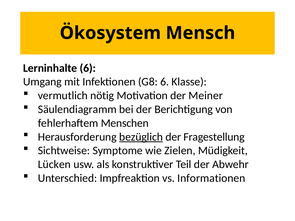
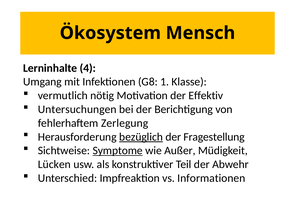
Lerninhalte 6: 6 -> 4
G8 6: 6 -> 1
Meiner: Meiner -> Effektiv
Säulendiagramm: Säulendiagramm -> Untersuchungen
Menschen: Menschen -> Zerlegung
Symptome underline: none -> present
Zielen: Zielen -> Außer
